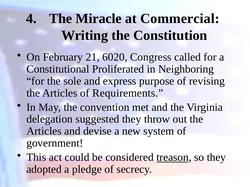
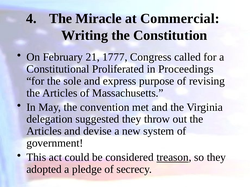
6020: 6020 -> 1777
Neighboring: Neighboring -> Proceedings
Requirements: Requirements -> Massachusetts
